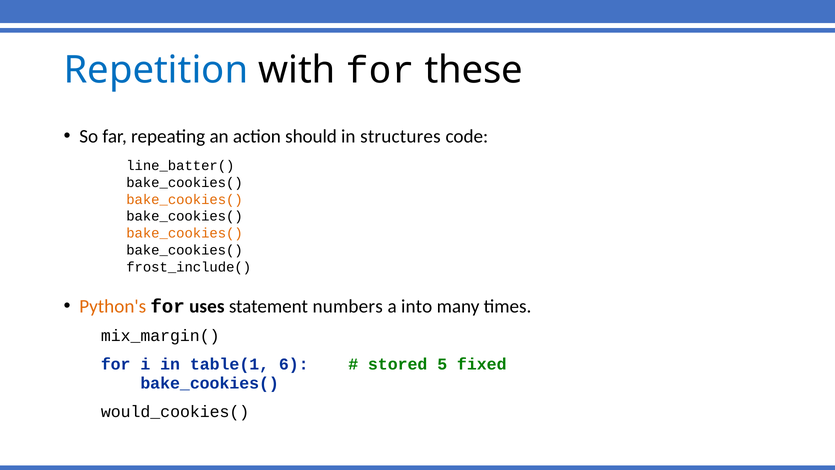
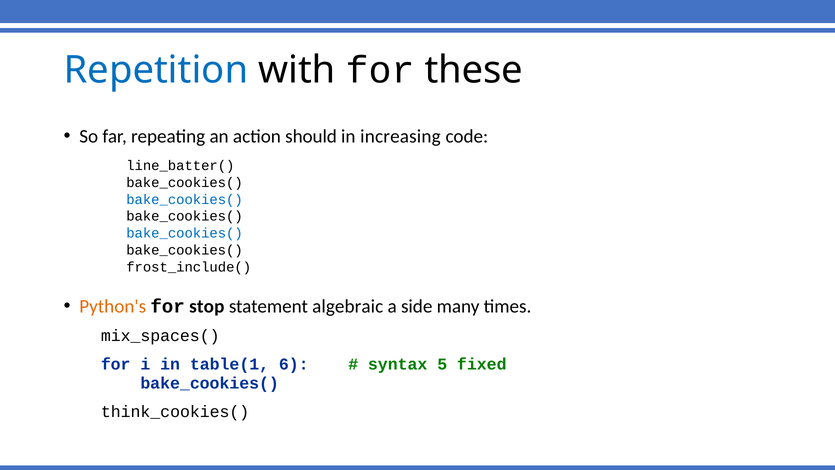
structures: structures -> increasing
bake_cookies( at (185, 199) colour: orange -> blue
bake_cookies( at (185, 233) colour: orange -> blue
uses: uses -> stop
numbers: numbers -> algebraic
into: into -> side
mix_margin(: mix_margin( -> mix_spaces(
stored: stored -> syntax
would_cookies(: would_cookies( -> think_cookies(
